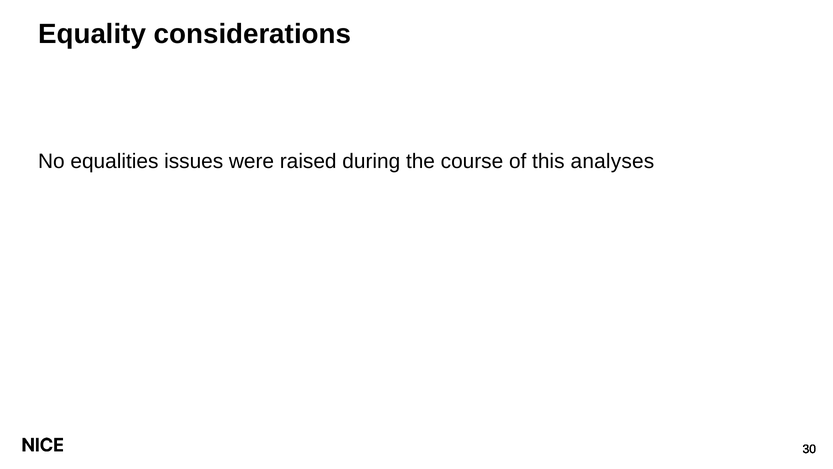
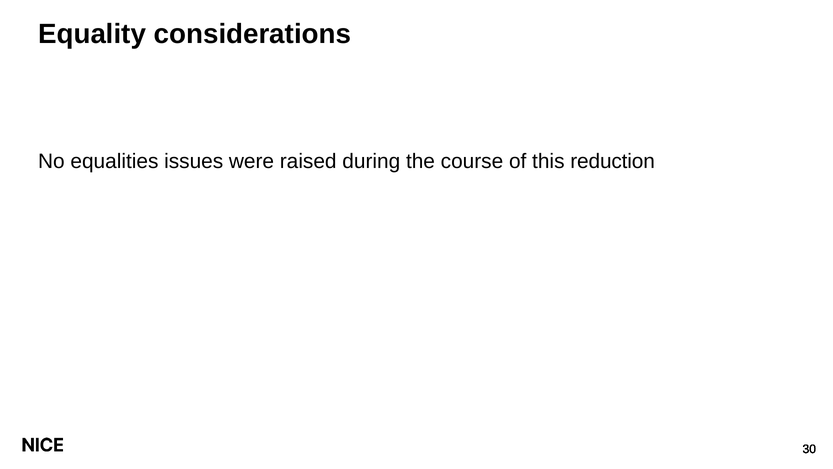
analyses: analyses -> reduction
